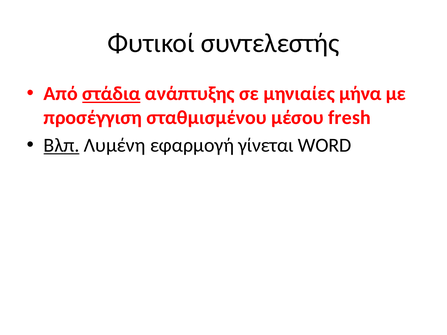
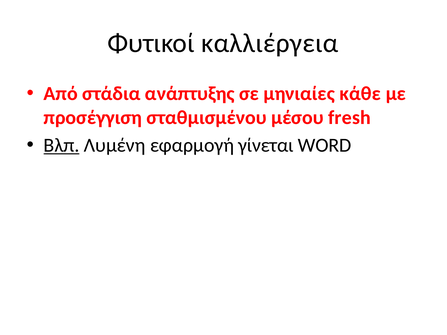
συντελεστής: συντελεστής -> καλλιέργεια
στάδια underline: present -> none
μήνα: μήνα -> κάθε
